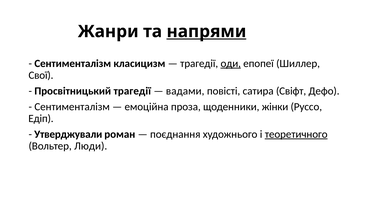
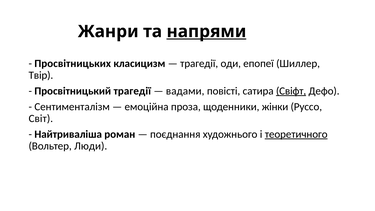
Сентименталізм at (73, 63): Сентименталізм -> Просвітницьких
оди underline: present -> none
Свої: Свої -> Твір
Свіфт underline: none -> present
Едіп: Едіп -> Світ
Утверджували: Утверджували -> Найтриваліша
